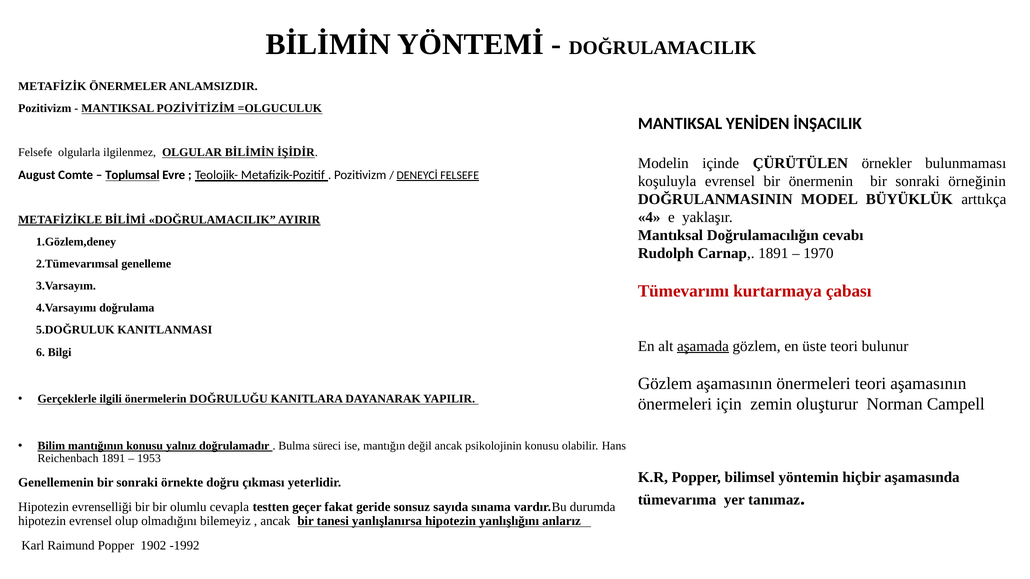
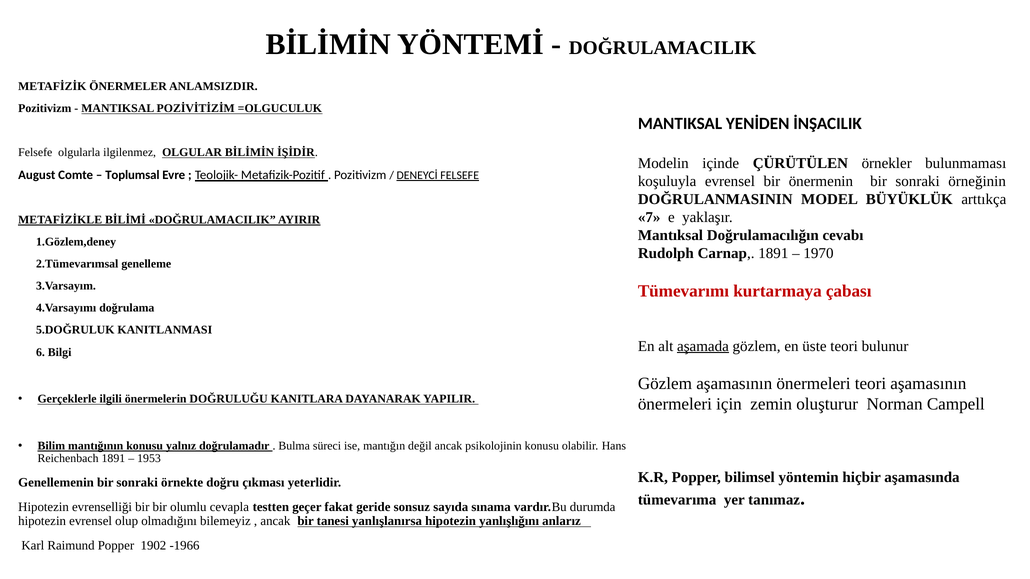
Toplumsal underline: present -> none
4: 4 -> 7
-1992: -1992 -> -1966
